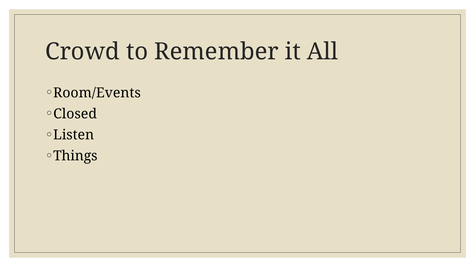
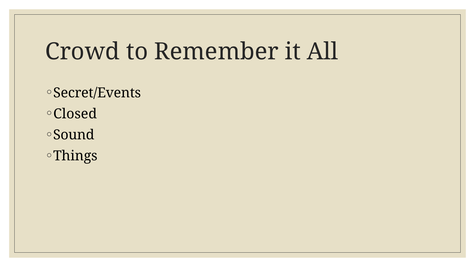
Room/Events: Room/Events -> Secret/Events
Listen: Listen -> Sound
